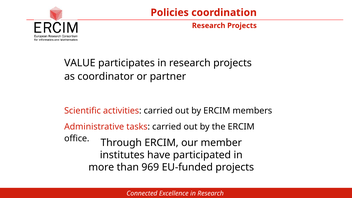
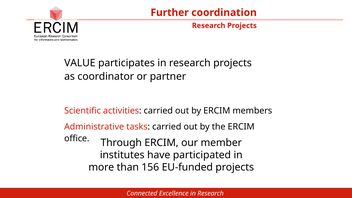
Policies: Policies -> Further
969: 969 -> 156
